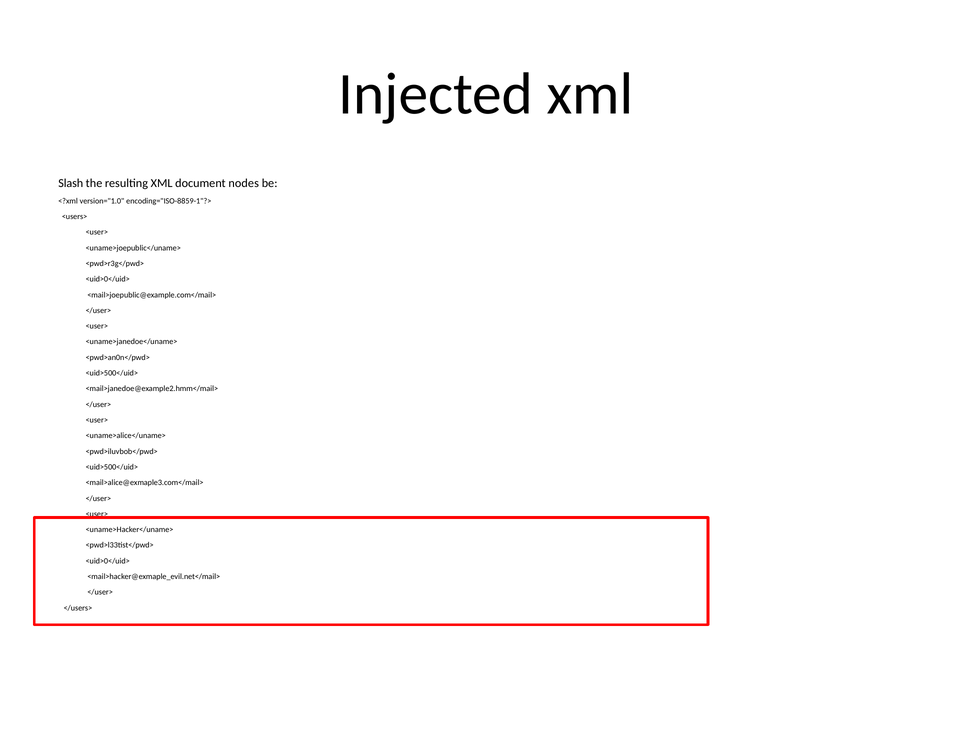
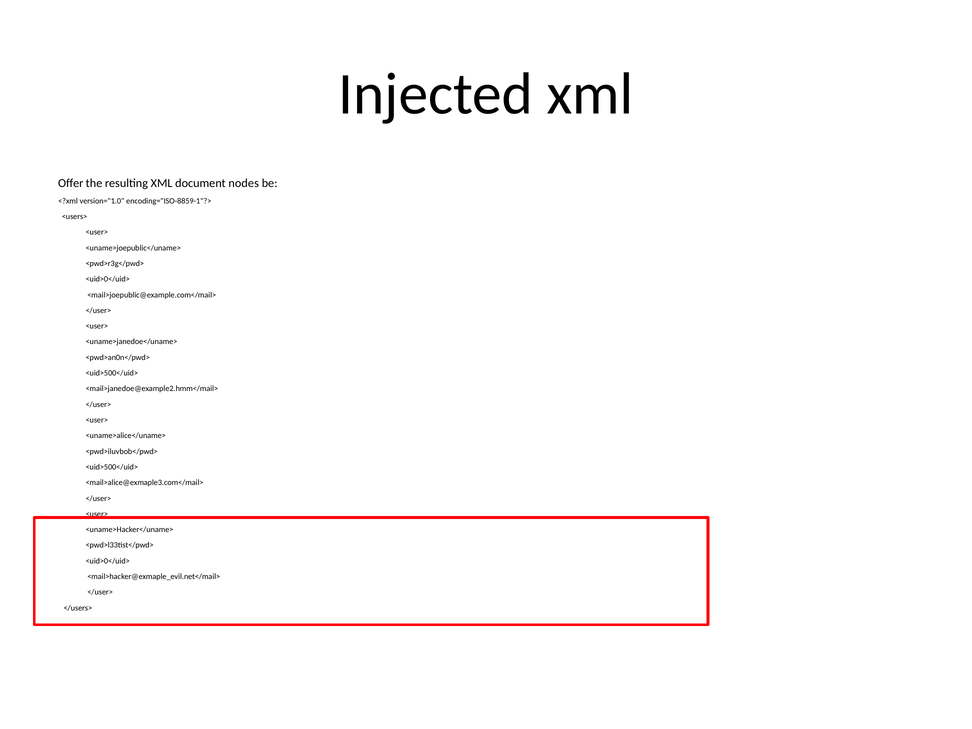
Slash: Slash -> Offer
